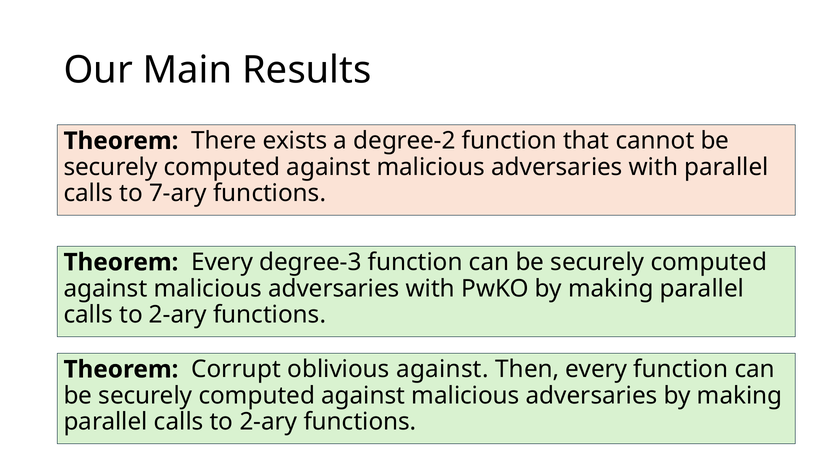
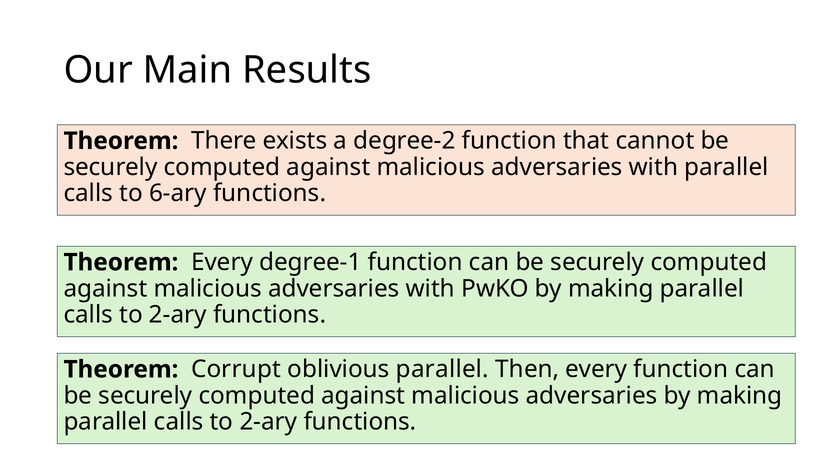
7-ary: 7-ary -> 6-ary
degree-3: degree-3 -> degree-1
oblivious against: against -> parallel
